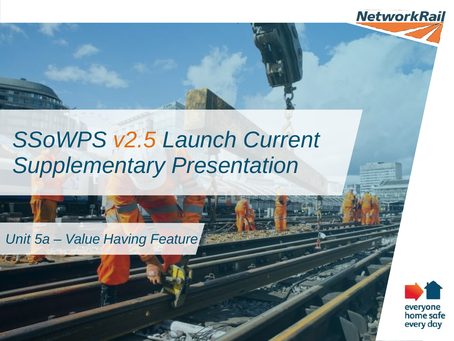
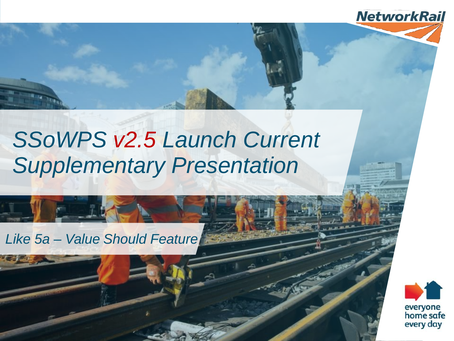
v2.5 colour: orange -> red
Unit: Unit -> Like
Having: Having -> Should
